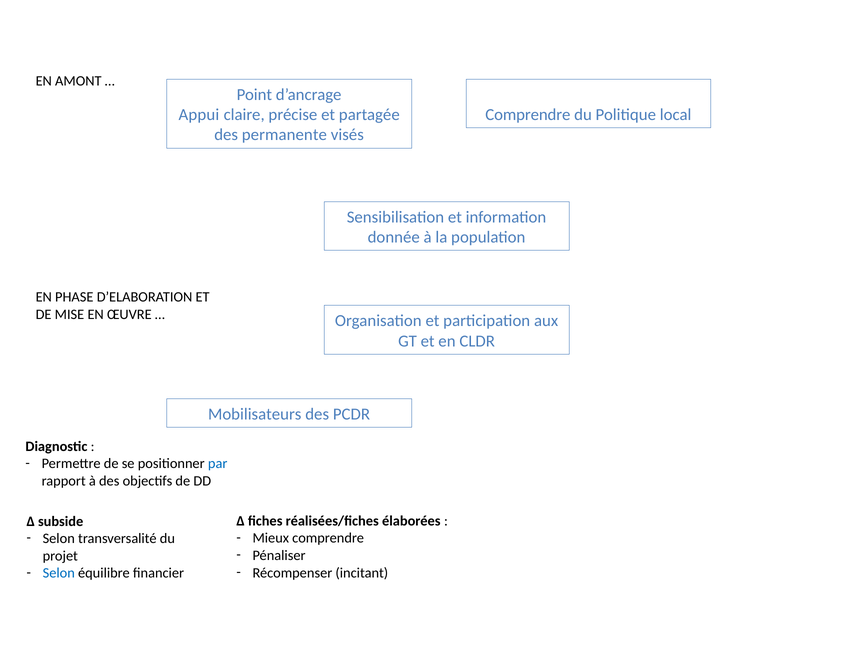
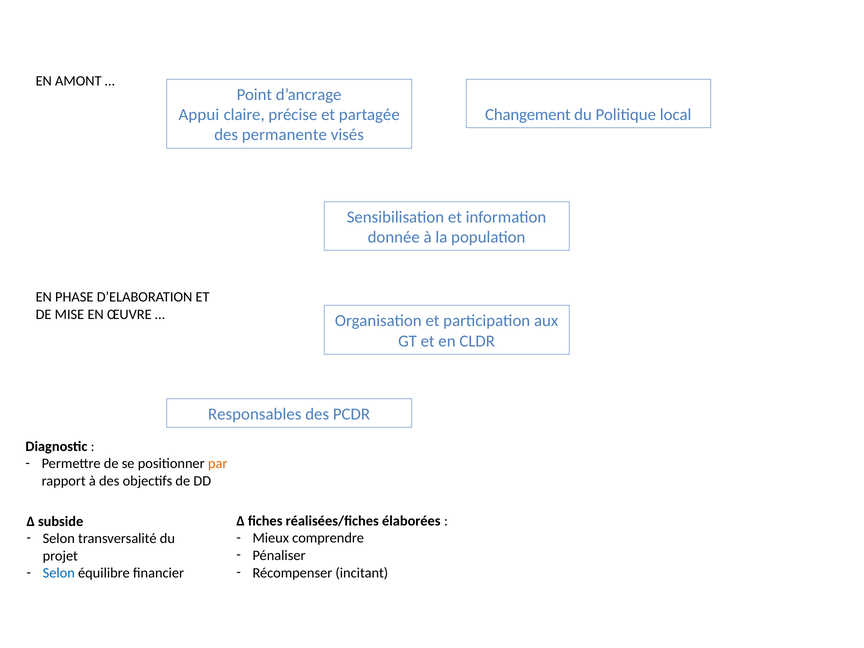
Comprendre at (528, 115): Comprendre -> Changement
Mobilisateurs: Mobilisateurs -> Responsables
par colour: blue -> orange
